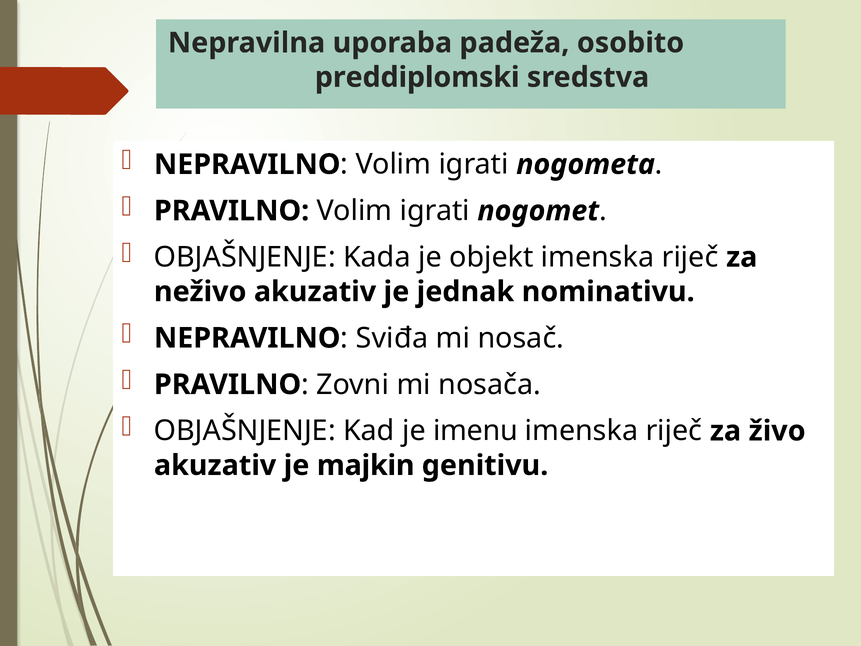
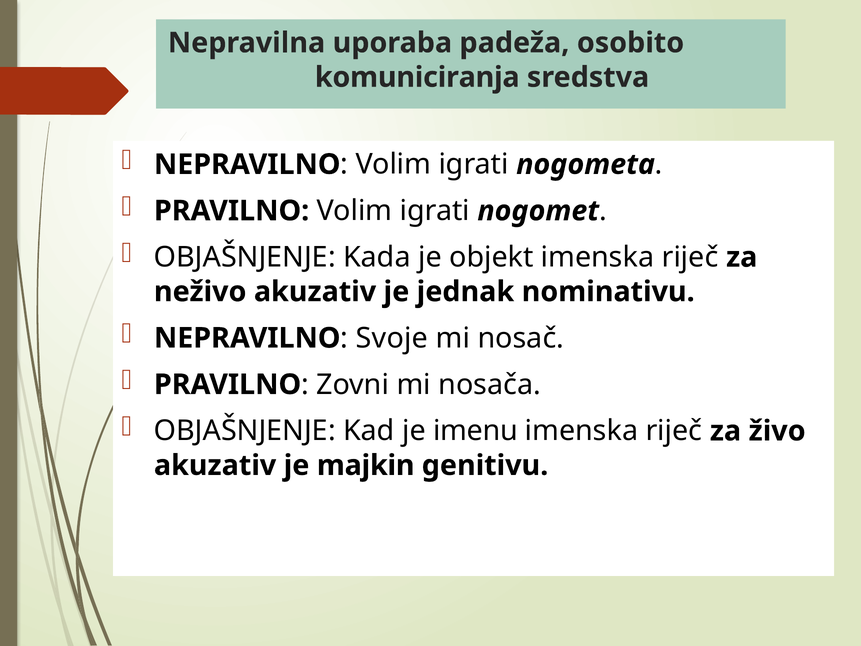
preddiplomski: preddiplomski -> komuniciranja
Sviđa: Sviđa -> Svoje
